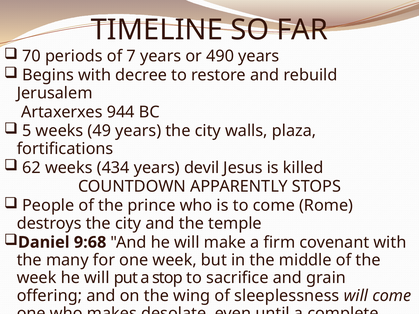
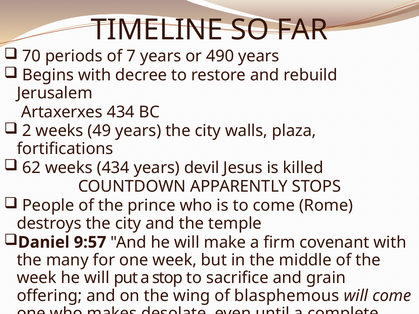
Artaxerxes 944: 944 -> 434
5: 5 -> 2
9:68: 9:68 -> 9:57
sleeplessness: sleeplessness -> blasphemous
